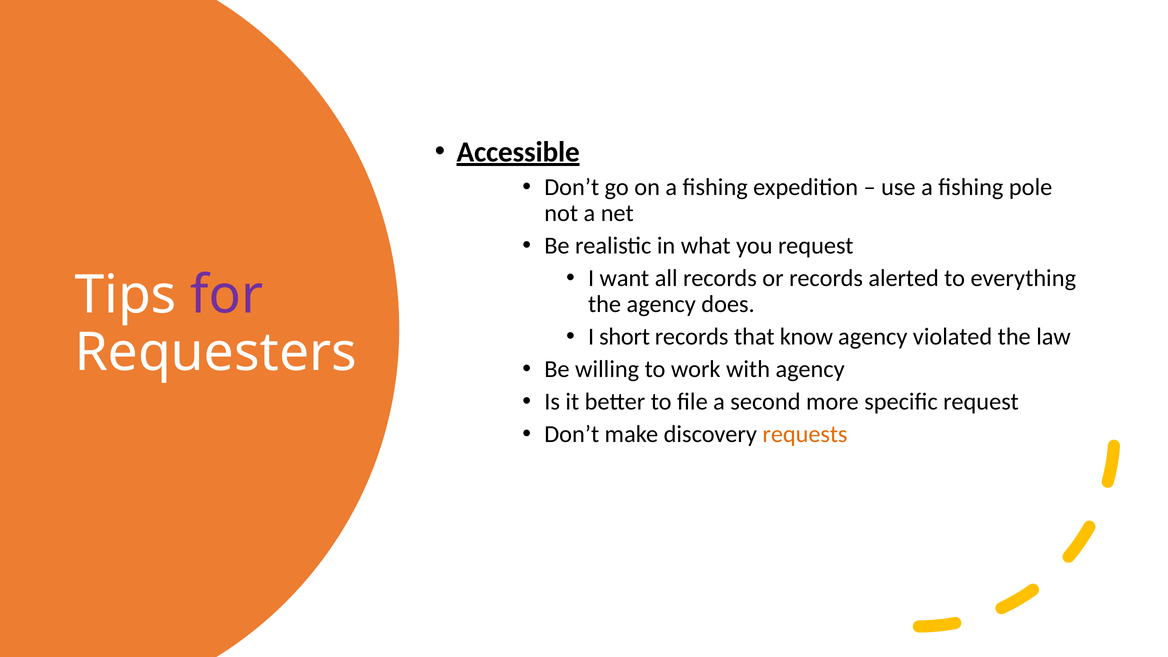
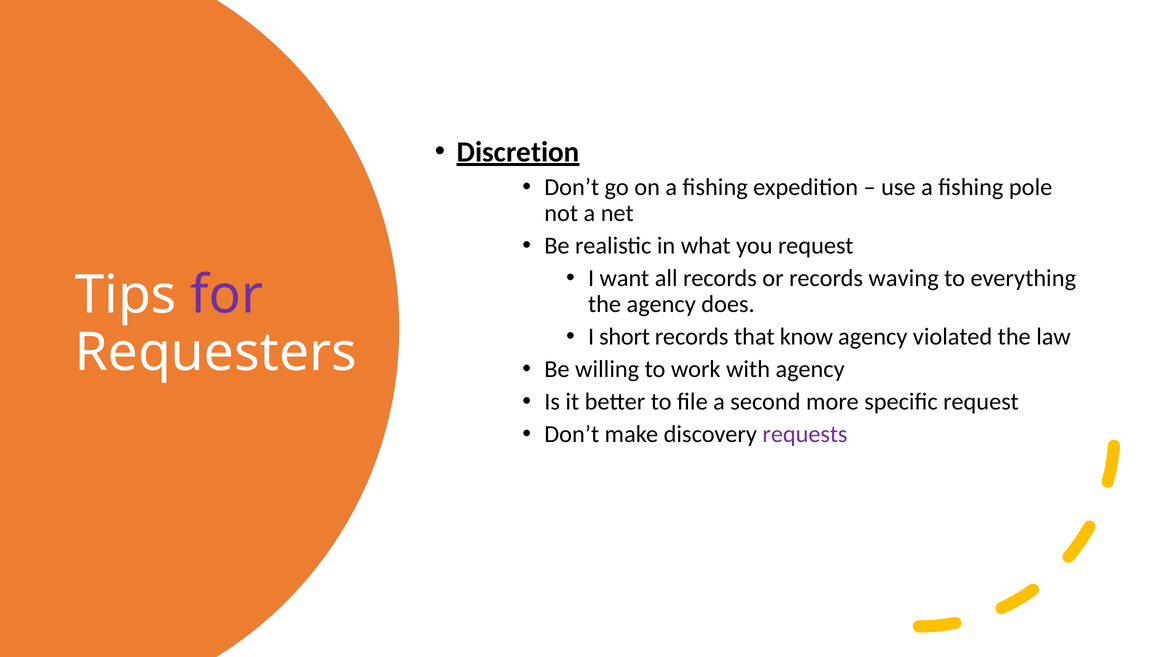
Accessible: Accessible -> Discretion
alerted: alerted -> waving
requests colour: orange -> purple
